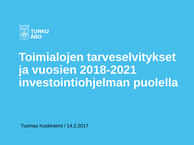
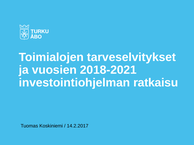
puolella: puolella -> ratkaisu
